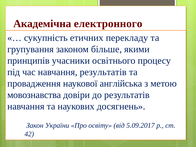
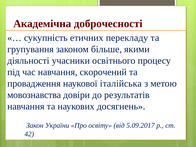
електронного: електронного -> доброчесності
принципів: принципів -> діяльності
навчання результатів: результатів -> скорочений
англійська: англійська -> італійська
